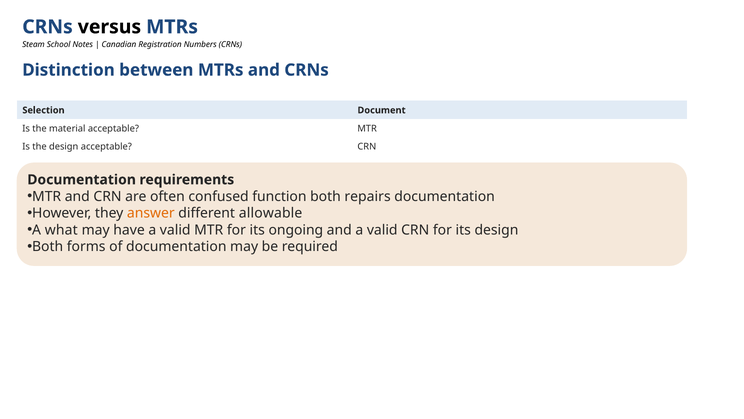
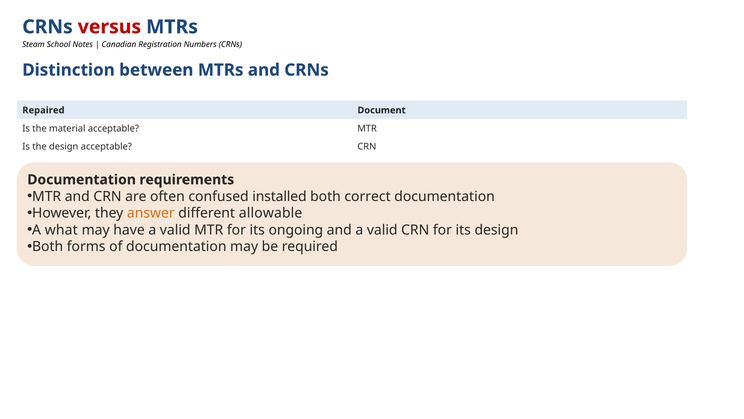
versus colour: black -> red
Selection: Selection -> Repaired
function: function -> installed
repairs: repairs -> correct
